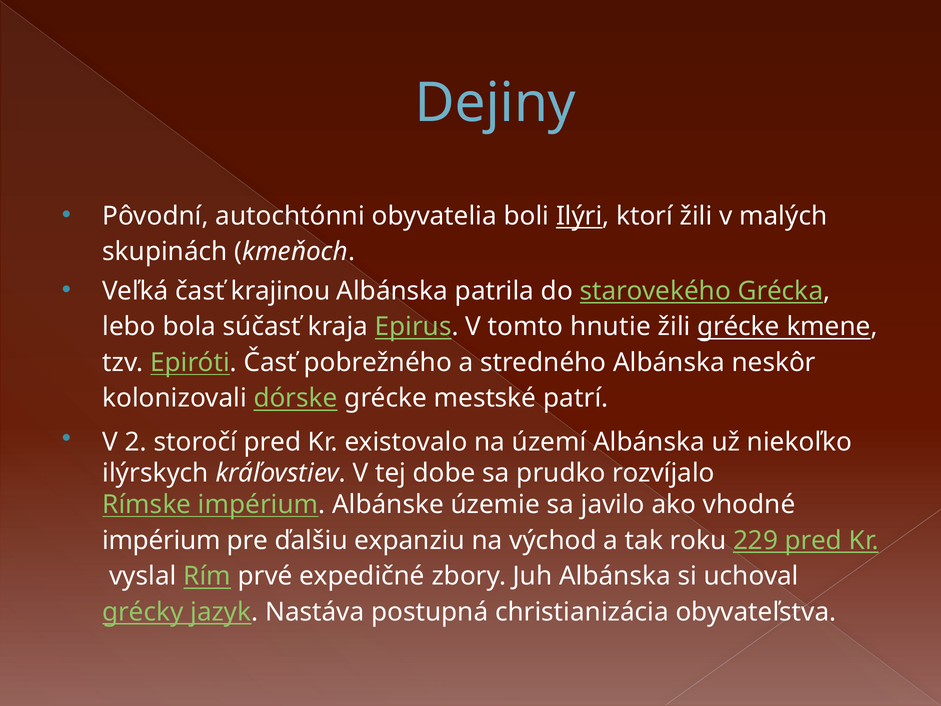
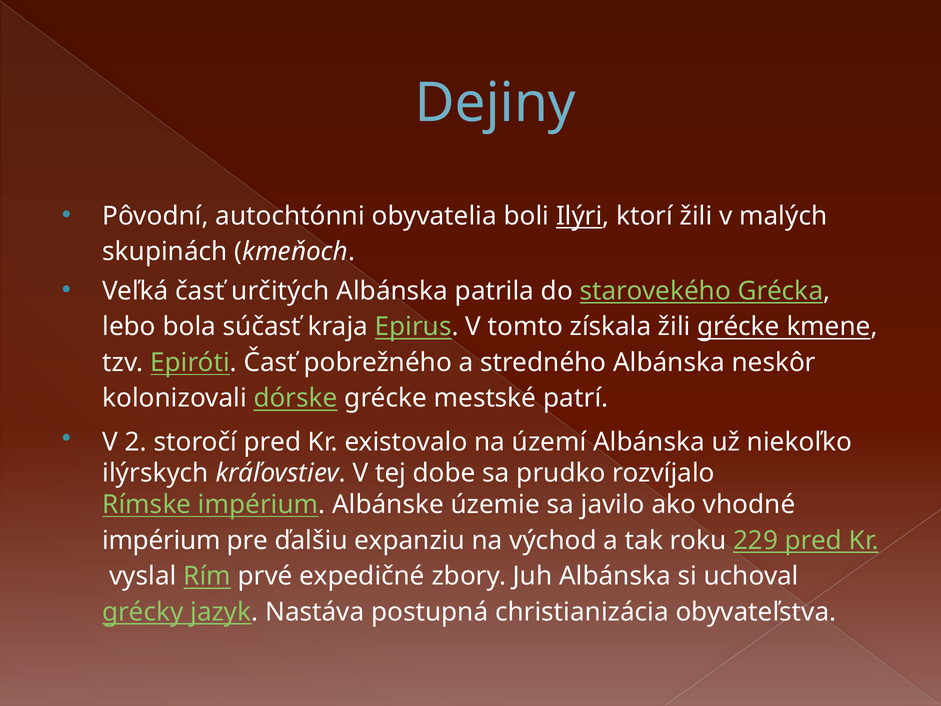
krajinou: krajinou -> určitých
hnutie: hnutie -> získala
